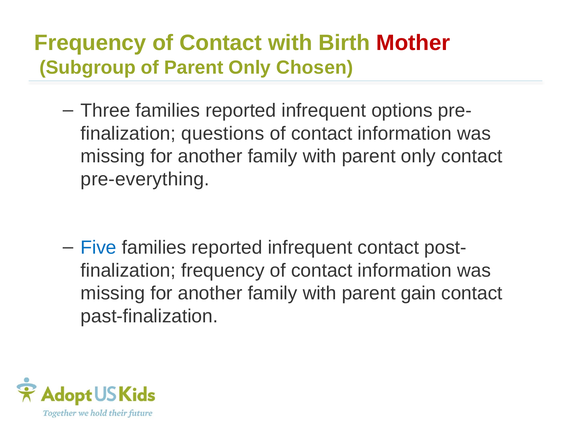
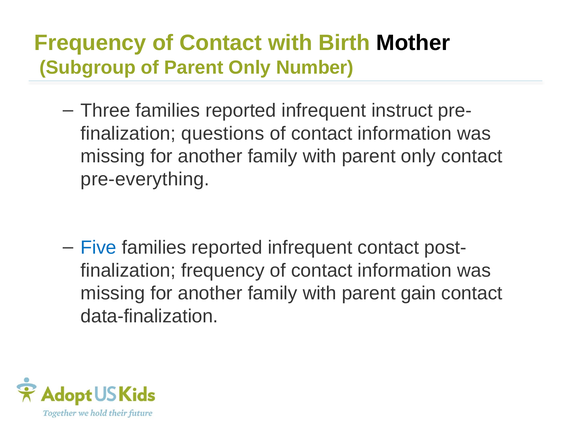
Mother colour: red -> black
Chosen: Chosen -> Number
options: options -> instruct
past-finalization: past-finalization -> data-finalization
